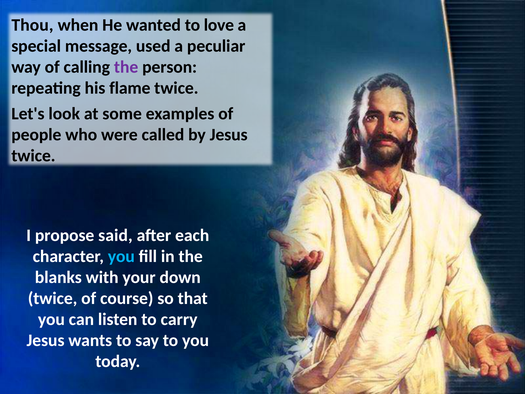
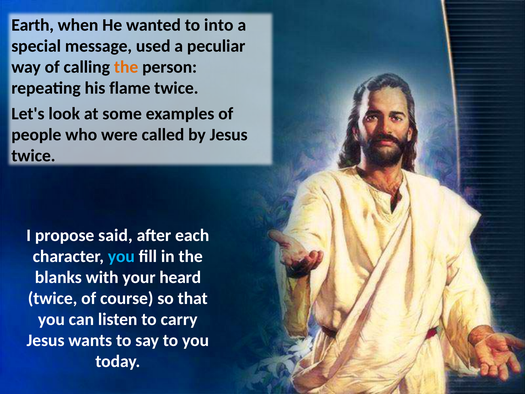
Thou: Thou -> Earth
love: love -> into
the at (126, 67) colour: purple -> orange
down: down -> heard
